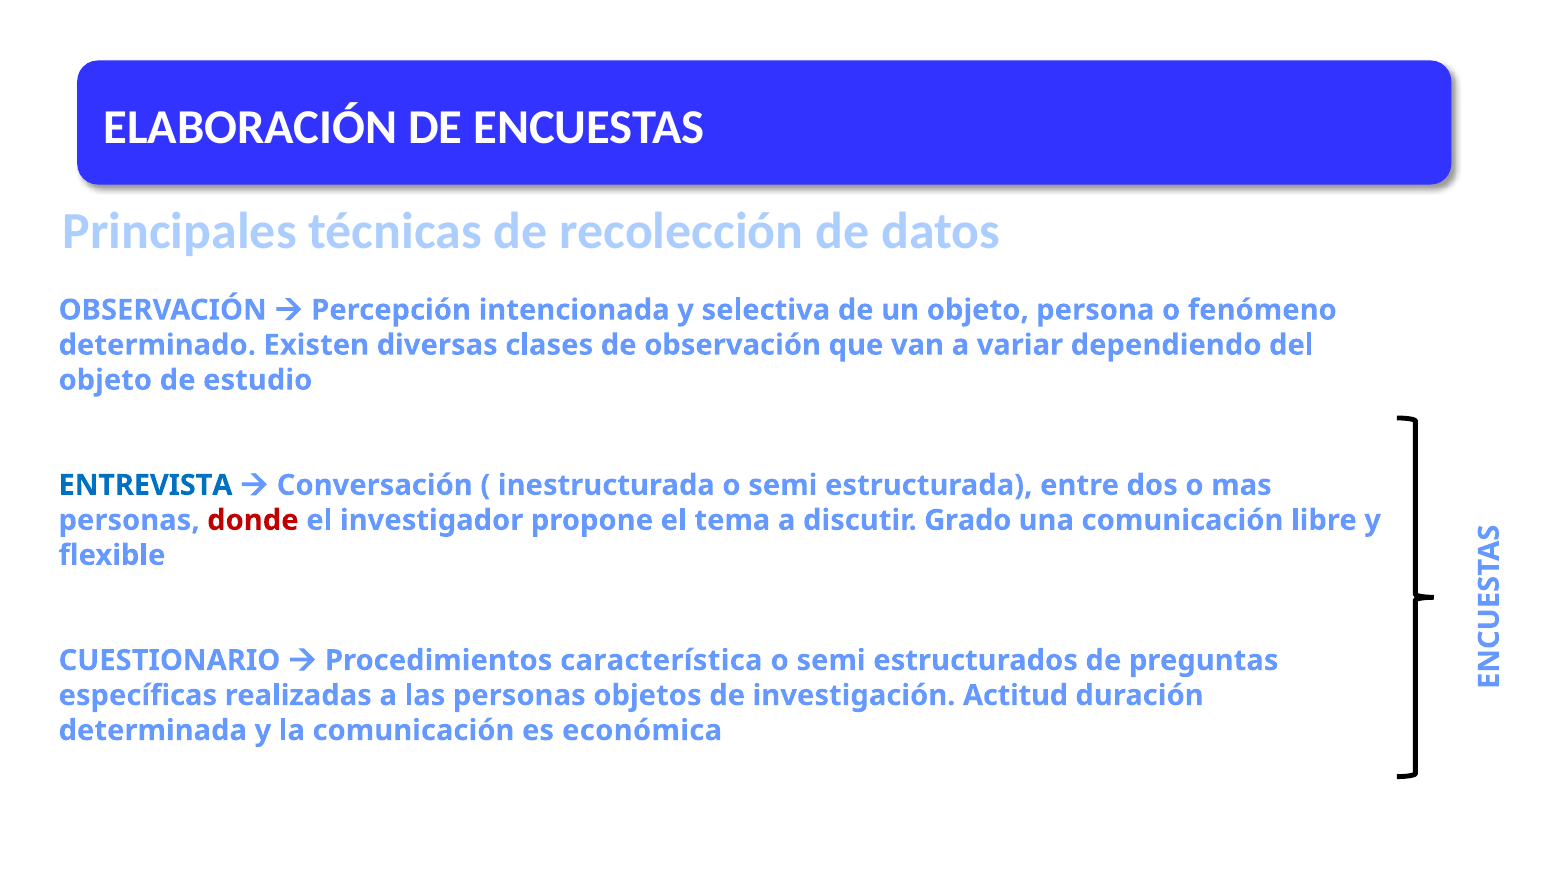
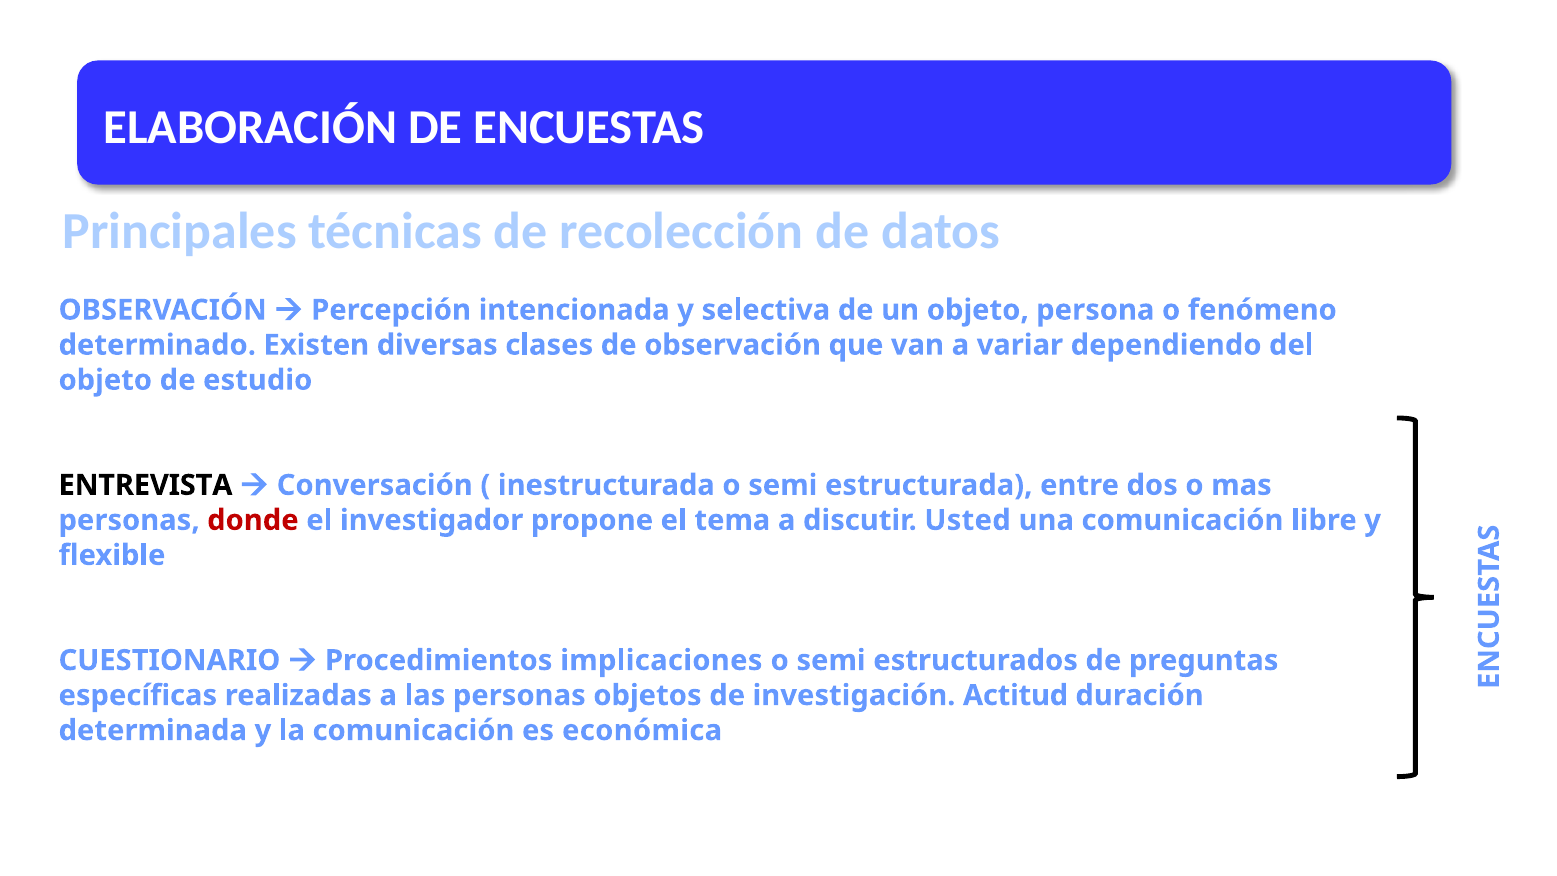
ENTREVISTA colour: blue -> black
Grado: Grado -> Usted
característica: característica -> implicaciones
